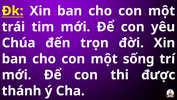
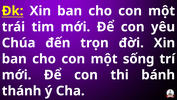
được: được -> bánh
